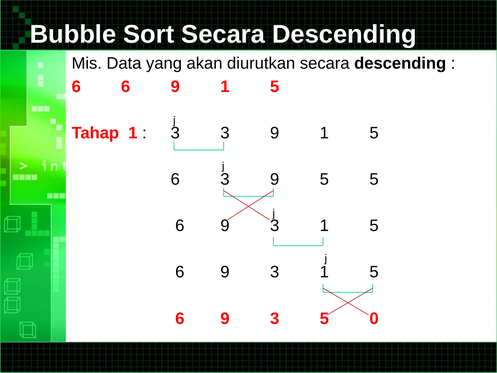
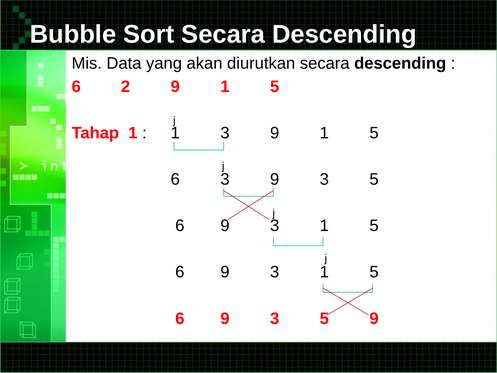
6 6: 6 -> 2
3 at (175, 133): 3 -> 1
3 9 5: 5 -> 3
5 0: 0 -> 9
